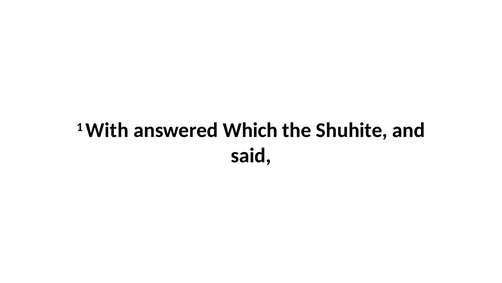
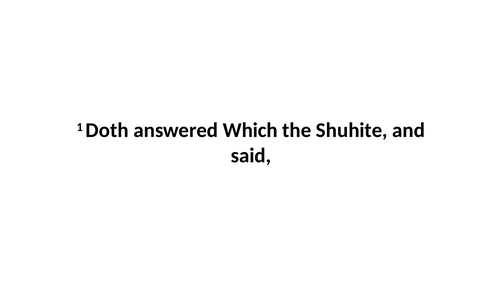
With: With -> Doth
